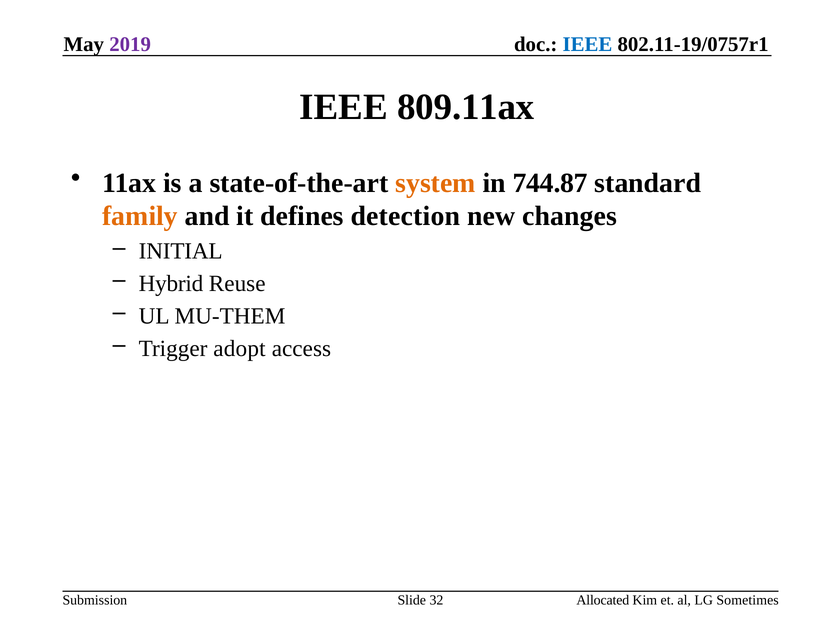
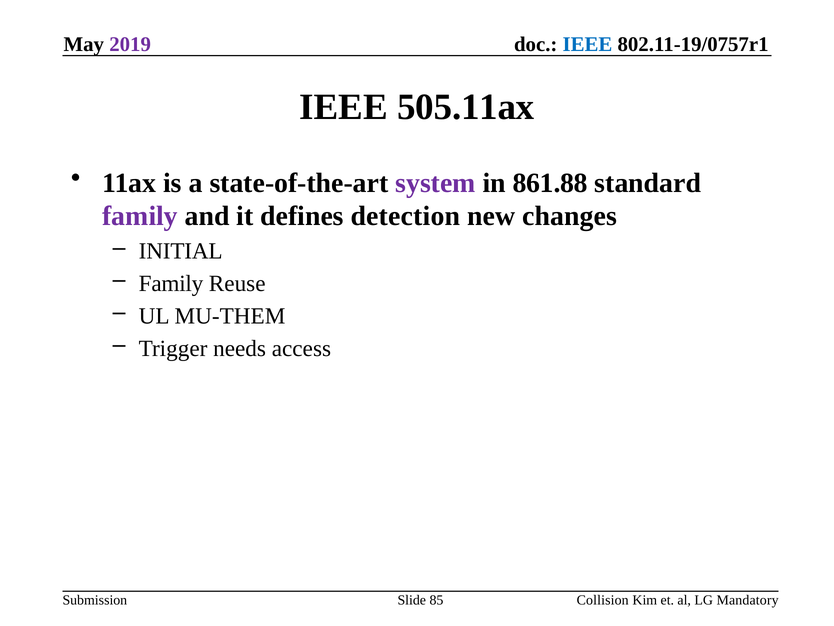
809.11ax: 809.11ax -> 505.11ax
system colour: orange -> purple
744.87: 744.87 -> 861.88
family at (140, 216) colour: orange -> purple
Hybrid at (171, 283): Hybrid -> Family
adopt: adopt -> needs
32: 32 -> 85
Allocated: Allocated -> Collision
Sometimes: Sometimes -> Mandatory
